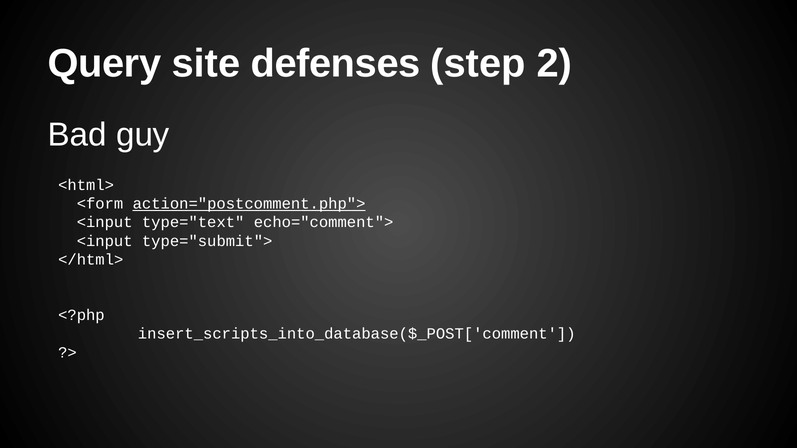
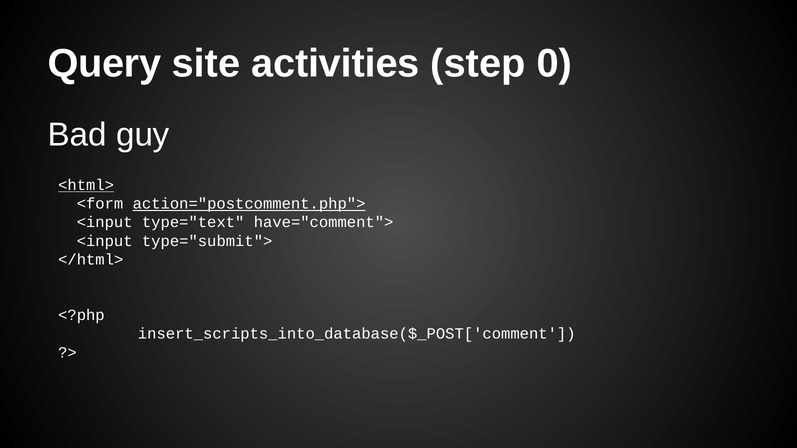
defenses: defenses -> activities
2: 2 -> 0
<html> underline: none -> present
echo="comment">: echo="comment"> -> have="comment">
